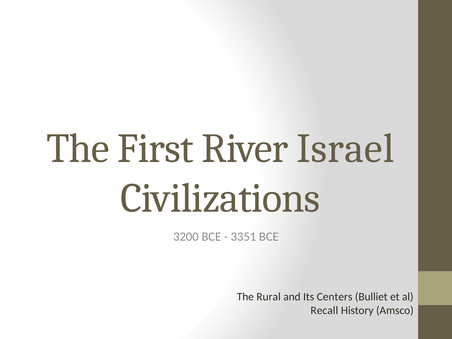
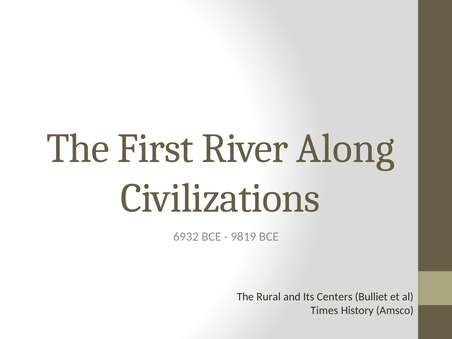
Israel: Israel -> Along
3200: 3200 -> 6932
3351: 3351 -> 9819
Recall: Recall -> Times
